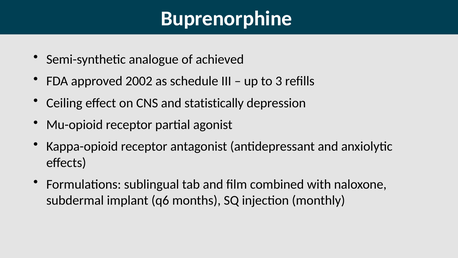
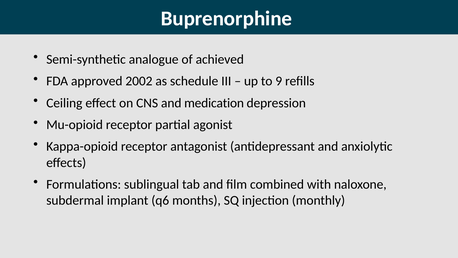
3: 3 -> 9
statistically: statistically -> medication
